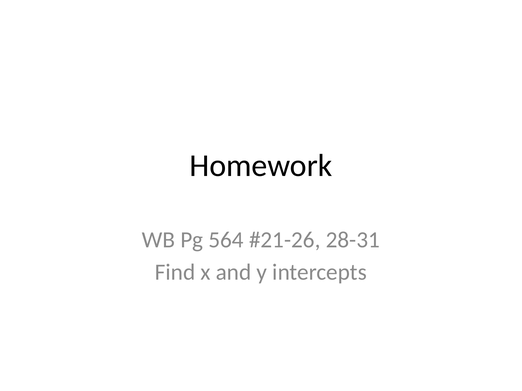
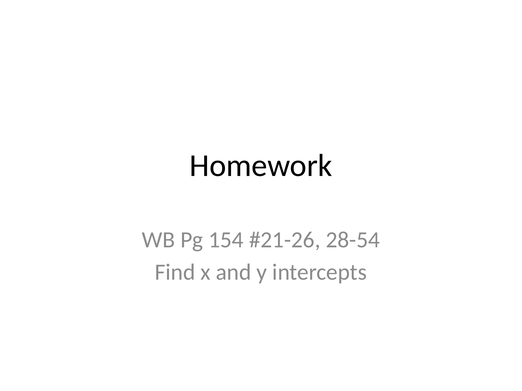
564: 564 -> 154
28-31: 28-31 -> 28-54
